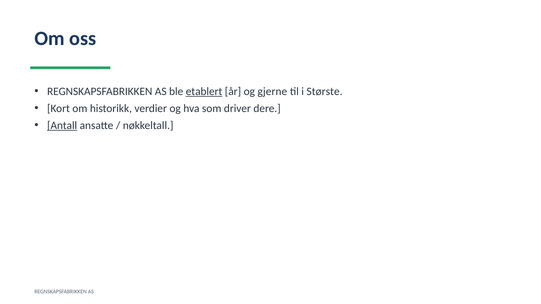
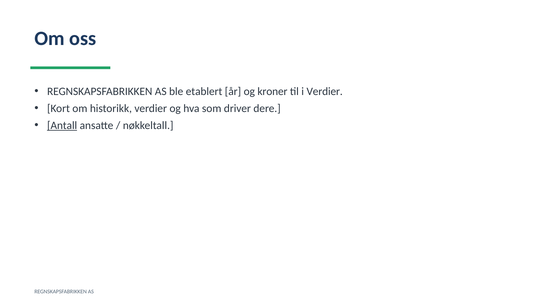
etablert underline: present -> none
gjerne: gjerne -> kroner
i Største: Største -> Verdier
